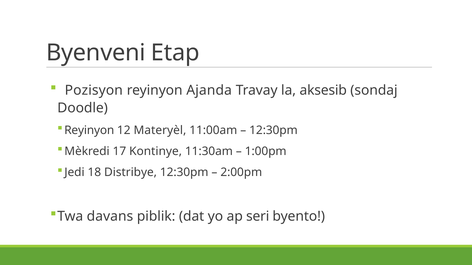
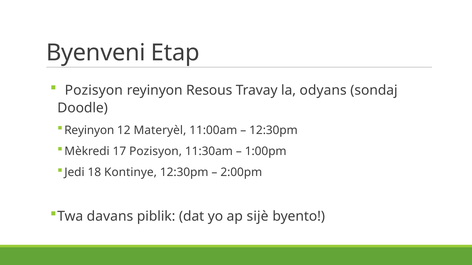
Ajanda: Ajanda -> Resous
aksesib: aksesib -> odyans
17 Kontinye: Kontinye -> Pozisyon
Distribye: Distribye -> Kontinye
seri: seri -> sijè
